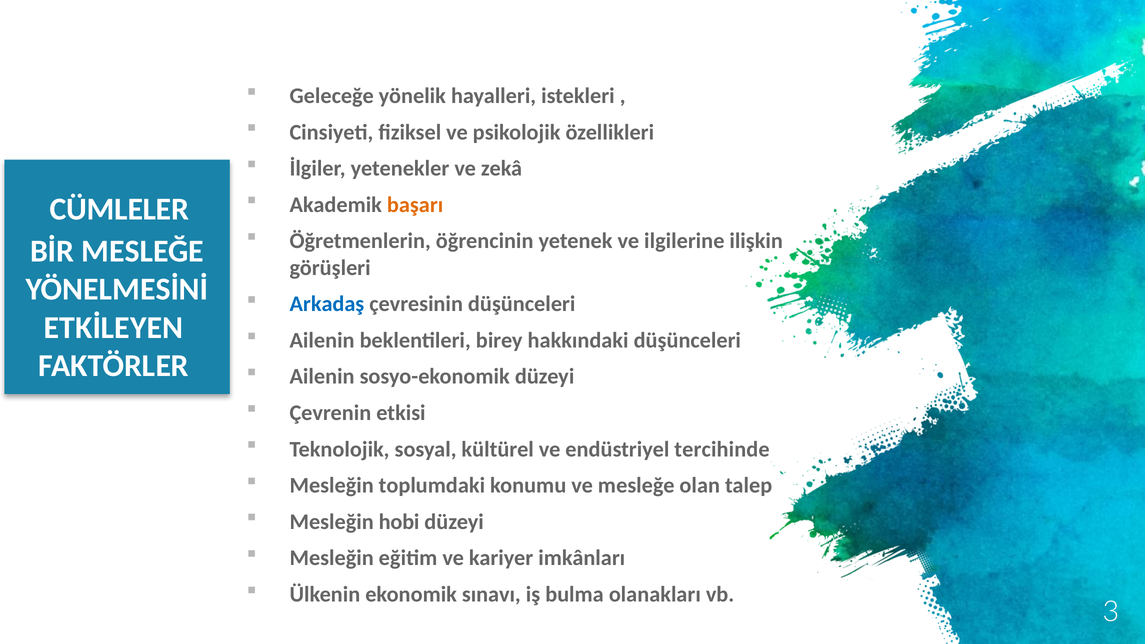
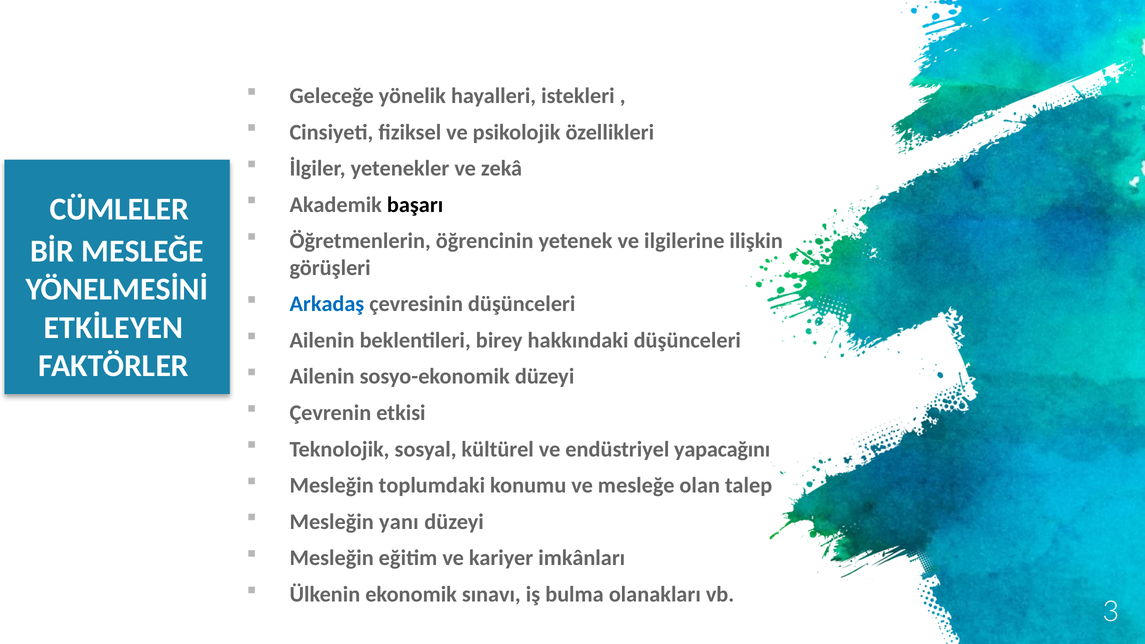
başarı colour: orange -> black
tercihinde: tercihinde -> yapacağını
hobi: hobi -> yanı
